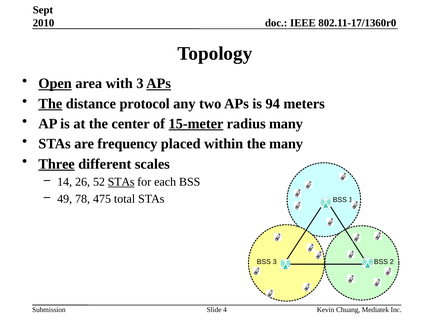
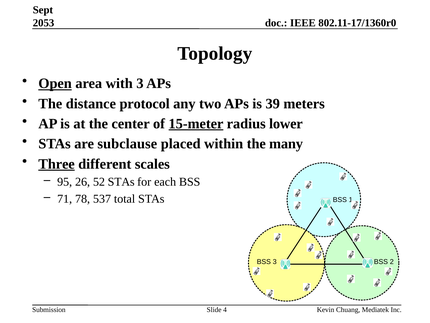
2010: 2010 -> 2053
APs at (159, 83) underline: present -> none
The at (50, 103) underline: present -> none
94: 94 -> 39
radius many: many -> lower
frequency: frequency -> subclause
14: 14 -> 95
STAs at (121, 182) underline: present -> none
49: 49 -> 71
475: 475 -> 537
